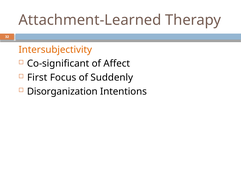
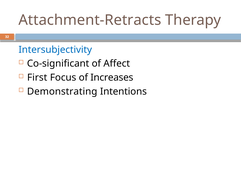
Attachment-Learned: Attachment-Learned -> Attachment-Retracts
Intersubjectivity colour: orange -> blue
Suddenly: Suddenly -> Increases
Disorganization: Disorganization -> Demonstrating
